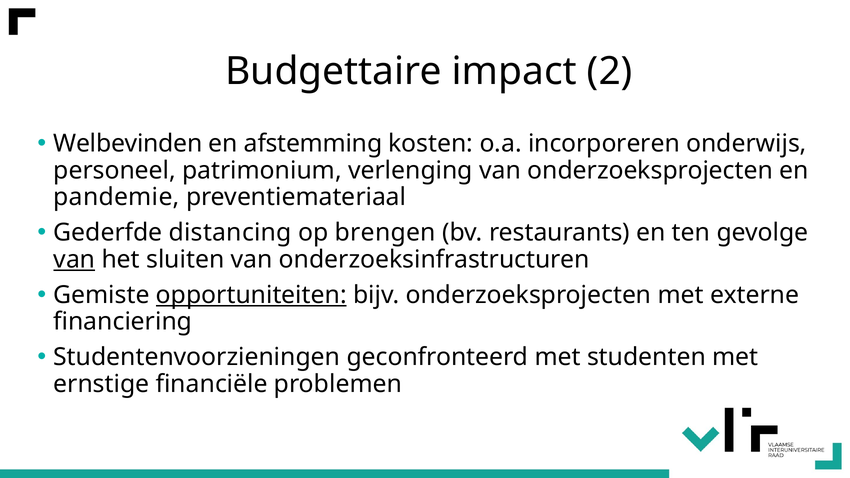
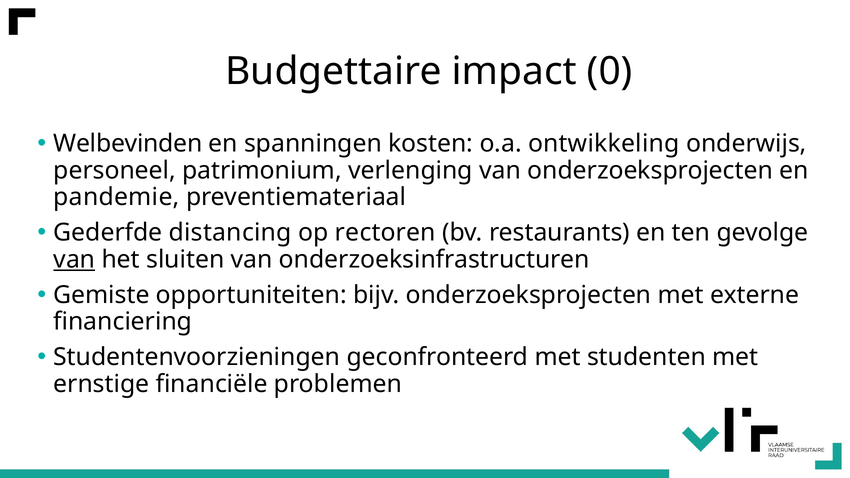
2: 2 -> 0
afstemming: afstemming -> spanningen
incorporeren: incorporeren -> ontwikkeling
brengen: brengen -> rectoren
opportuniteiten underline: present -> none
